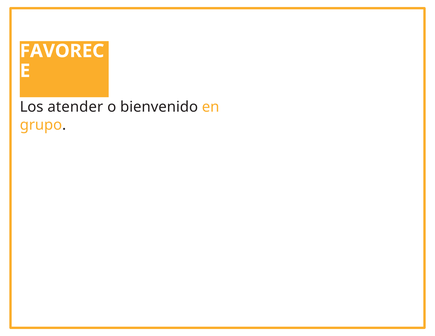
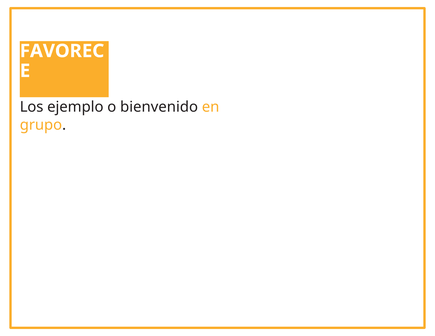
atender: atender -> ejemplo
